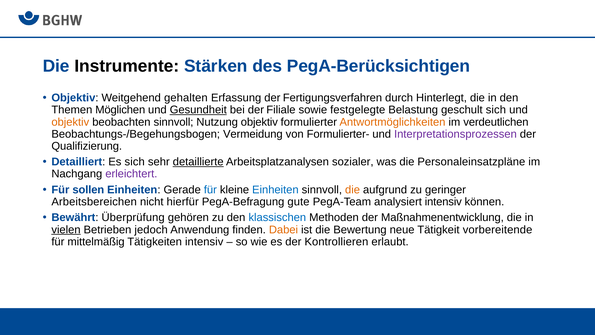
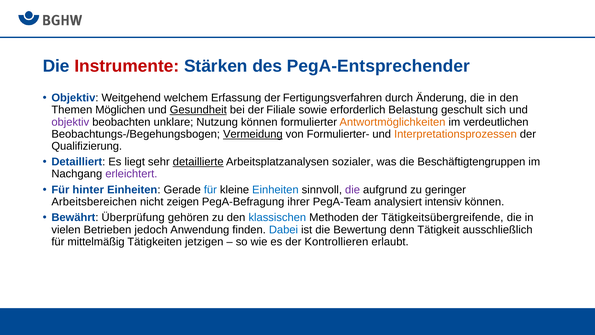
Instrumente colour: black -> red
PegA-Berücksichtigen: PegA-Berücksichtigen -> PegA-Entsprechender
gehalten: gehalten -> welchem
Hinterlegt: Hinterlegt -> Änderung
festgelegte: festgelegte -> erforderlich
objektiv at (70, 122) colour: orange -> purple
beobachten sinnvoll: sinnvoll -> unklare
Nutzung objektiv: objektiv -> können
Vermeidung underline: none -> present
Interpretationsprozessen colour: purple -> orange
Es sich: sich -> liegt
Personaleinsatzpläne: Personaleinsatzpläne -> Beschäftigtengruppen
sollen: sollen -> hinter
die at (353, 190) colour: orange -> purple
hierfür: hierfür -> zeigen
gute: gute -> ihrer
Maßnahmenentwicklung: Maßnahmenentwicklung -> Tätigkeitsübergreifende
vielen underline: present -> none
Dabei colour: orange -> blue
neue: neue -> denn
vorbereitende: vorbereitende -> ausschließlich
Tätigkeiten intensiv: intensiv -> jetzigen
